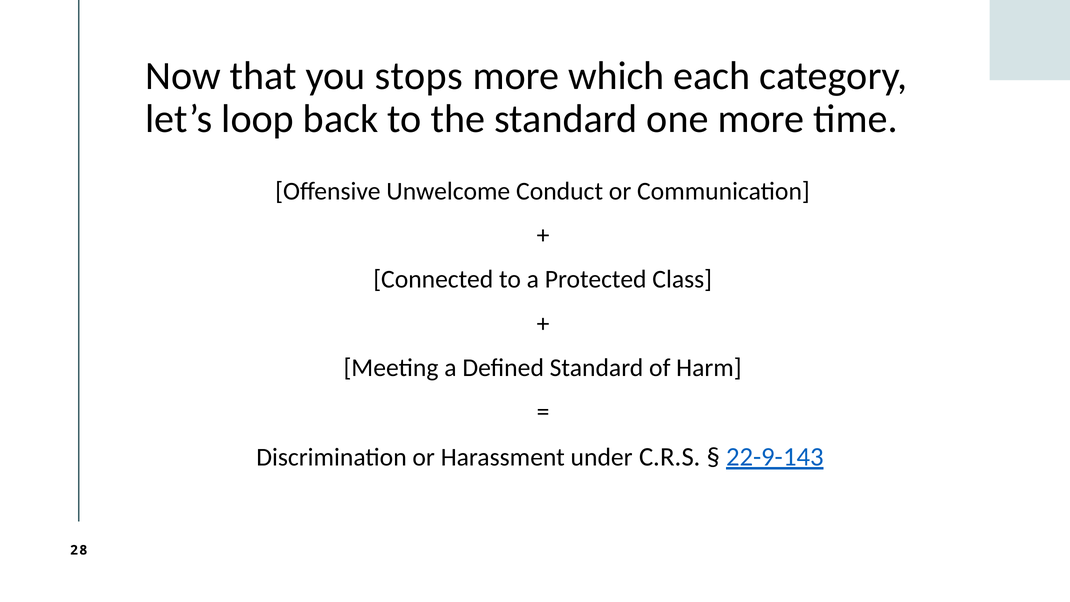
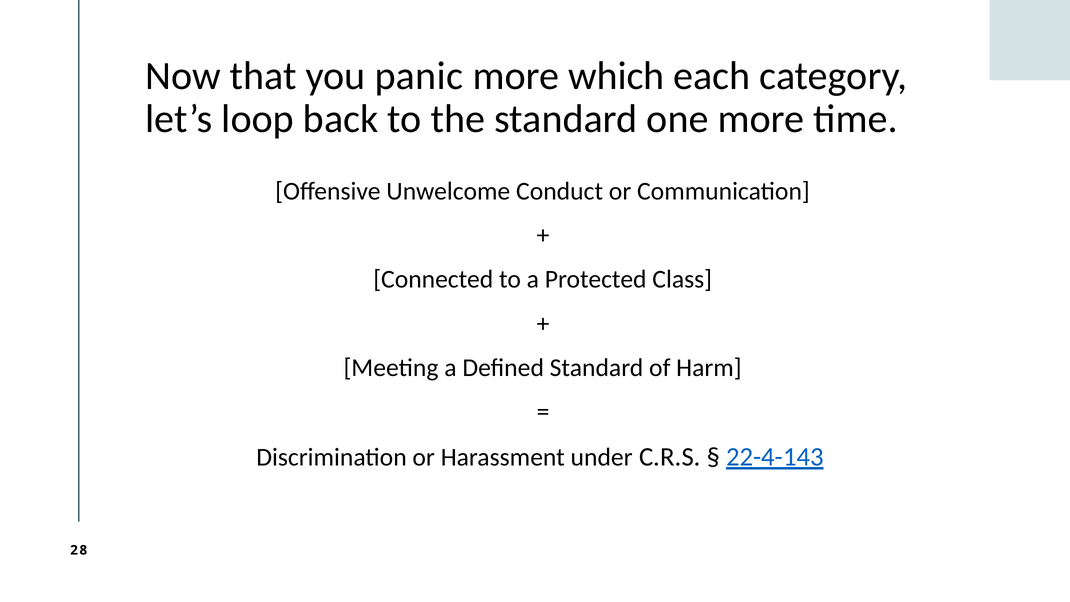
stops: stops -> panic
22-9-143: 22-9-143 -> 22-4-143
